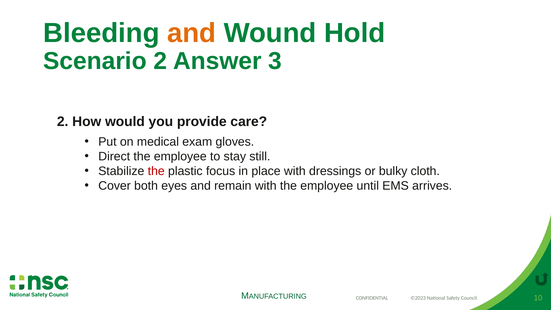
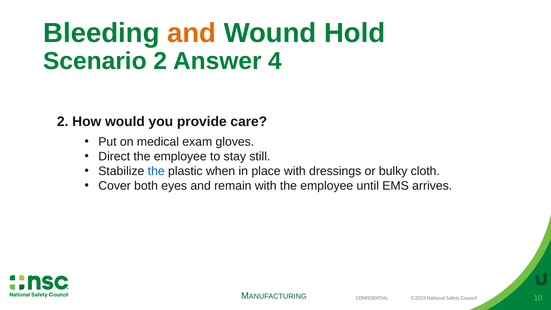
3: 3 -> 4
the at (156, 171) colour: red -> blue
focus: focus -> when
